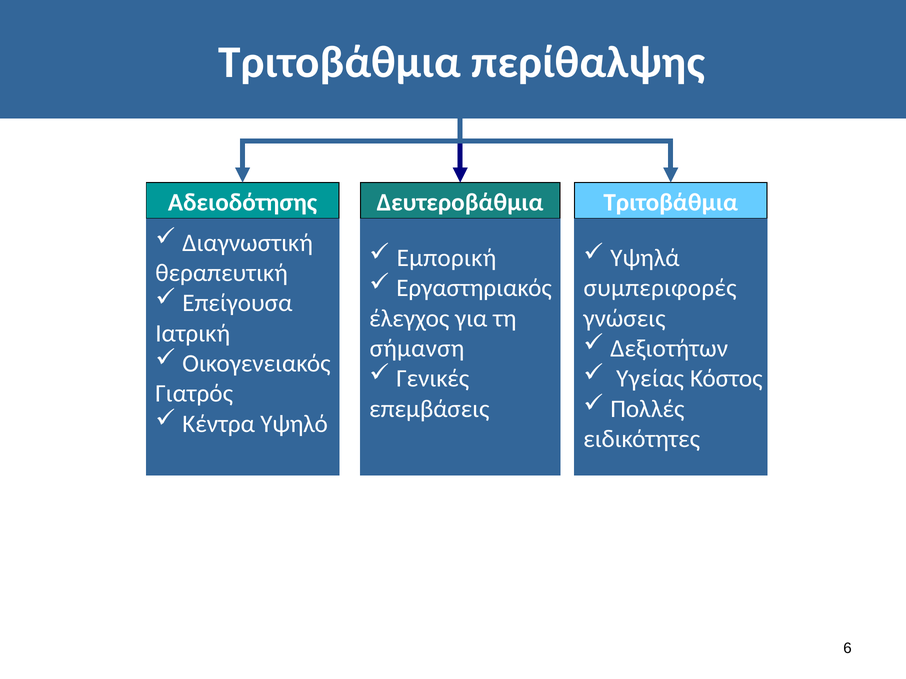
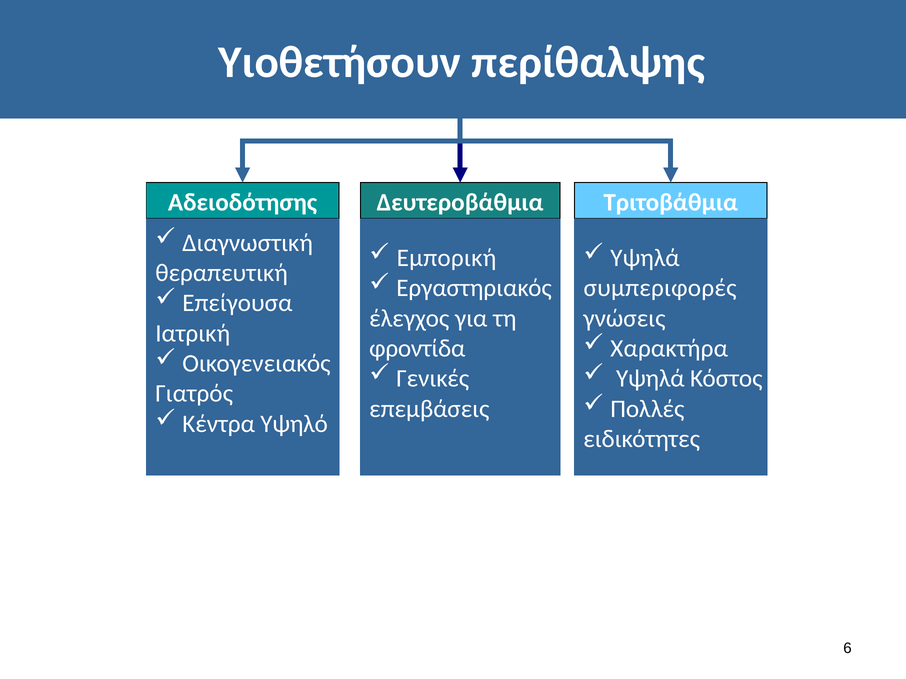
Τριτοβάθμια at (340, 62): Τριτοβάθμια -> Υιοθετήσουν
Δεξιοτήτων: Δεξιοτήτων -> Χαρακτήρα
σήμανση: σήμανση -> φροντίδα
Υγείας at (650, 379): Υγείας -> Υψηλά
